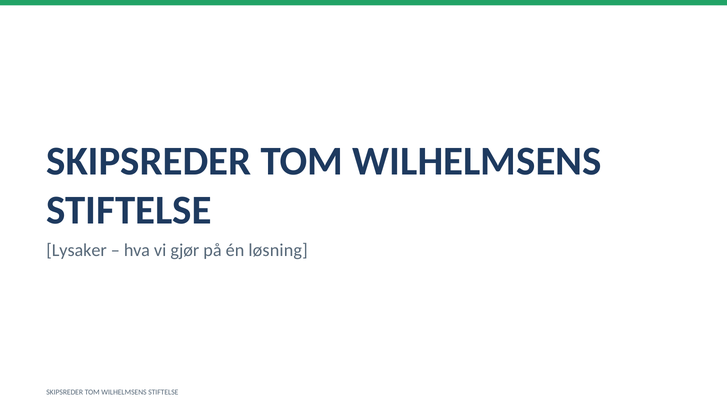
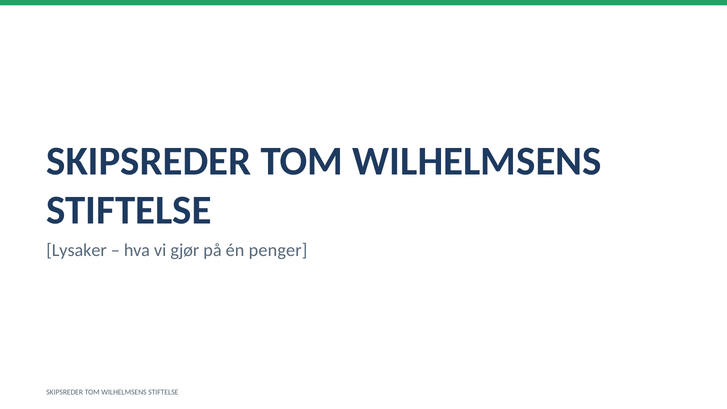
løsning: løsning -> penger
